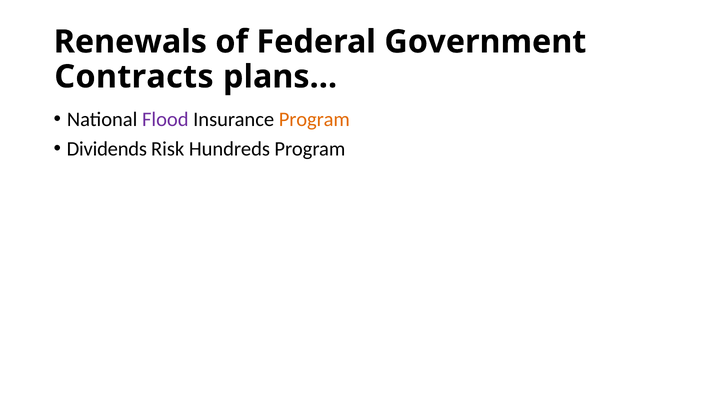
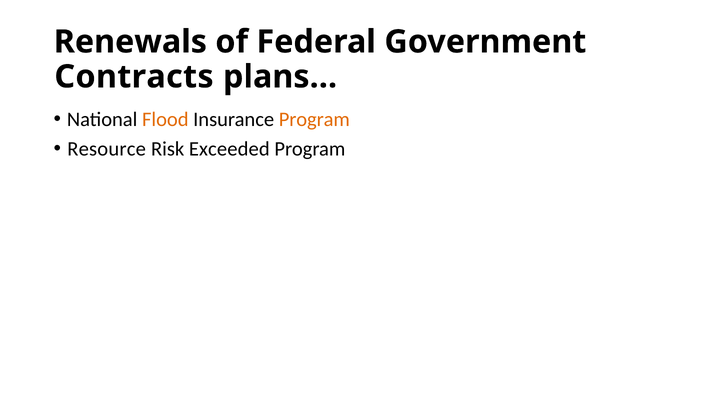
Flood colour: purple -> orange
Dividends: Dividends -> Resource
Hundreds: Hundreds -> Exceeded
